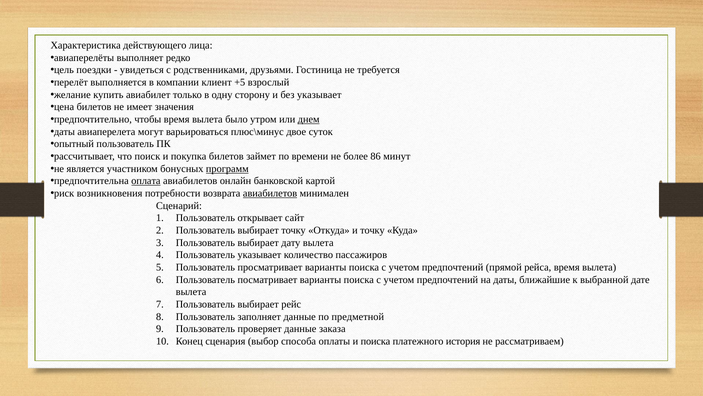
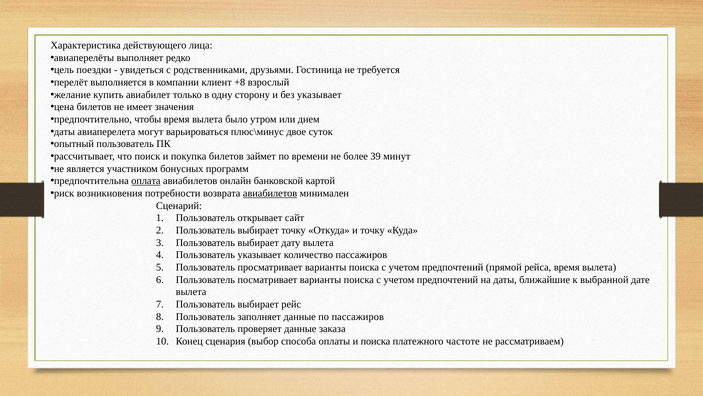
+5: +5 -> +8
днем underline: present -> none
86: 86 -> 39
программ underline: present -> none
по предметной: предметной -> пассажиров
история: история -> частоте
